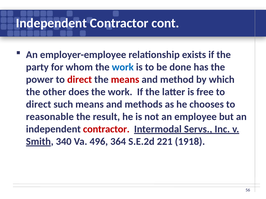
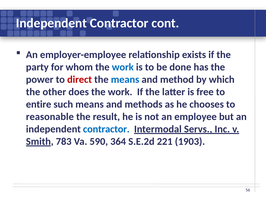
means at (125, 80) colour: red -> blue
direct at (39, 104): direct -> entire
contractor at (106, 129) colour: red -> blue
340: 340 -> 783
496: 496 -> 590
1918: 1918 -> 1903
